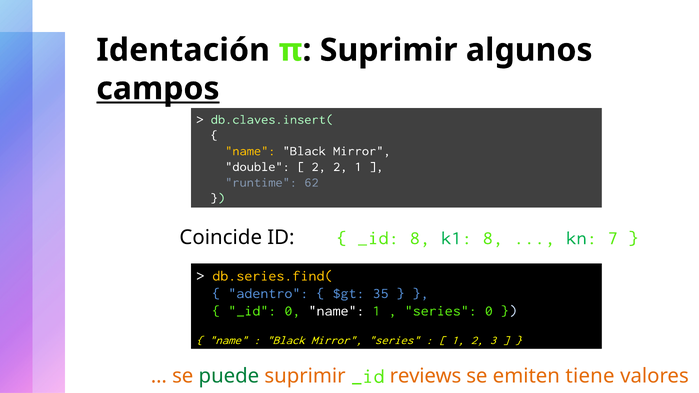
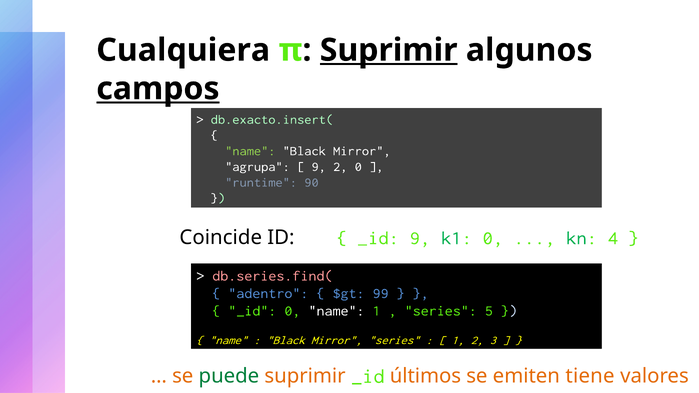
Identación: Identación -> Cualquiera
Suprimir at (389, 50) underline: none -> present
db.claves.insert(: db.claves.insert( -> db.exacto.insert(
name at (250, 151) colour: yellow -> light green
double: double -> agrupa
2 at (319, 167): 2 -> 9
2 1: 1 -> 0
62: 62 -> 90
_id 8: 8 -> 9
k1 8: 8 -> 0
7: 7 -> 4
db.series.find( colour: yellow -> pink
35: 35 -> 99
series 0: 0 -> 5
reviews: reviews -> últimos
